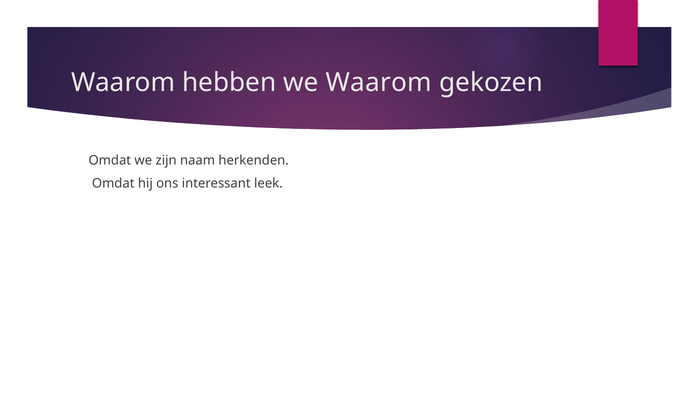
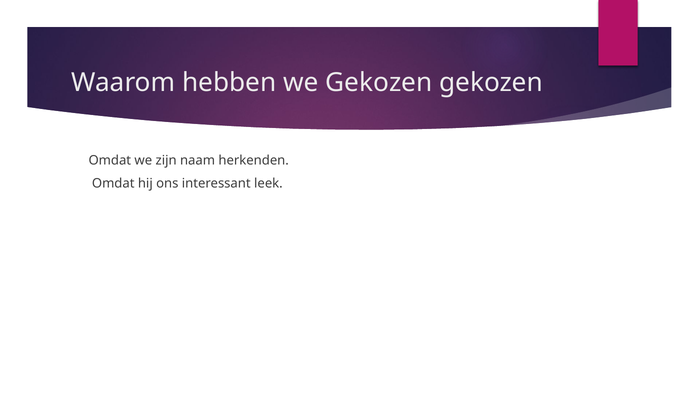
we Waarom: Waarom -> Gekozen
